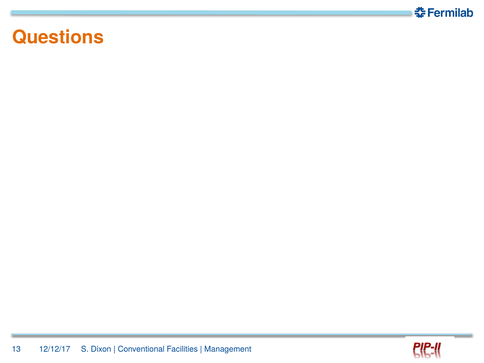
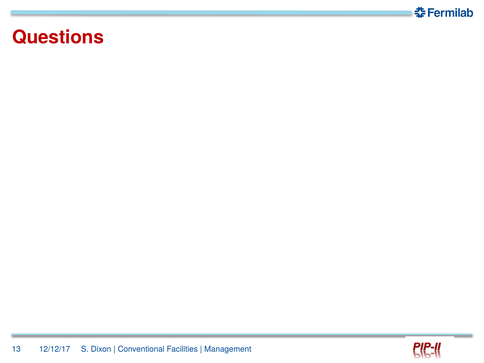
Questions colour: orange -> red
